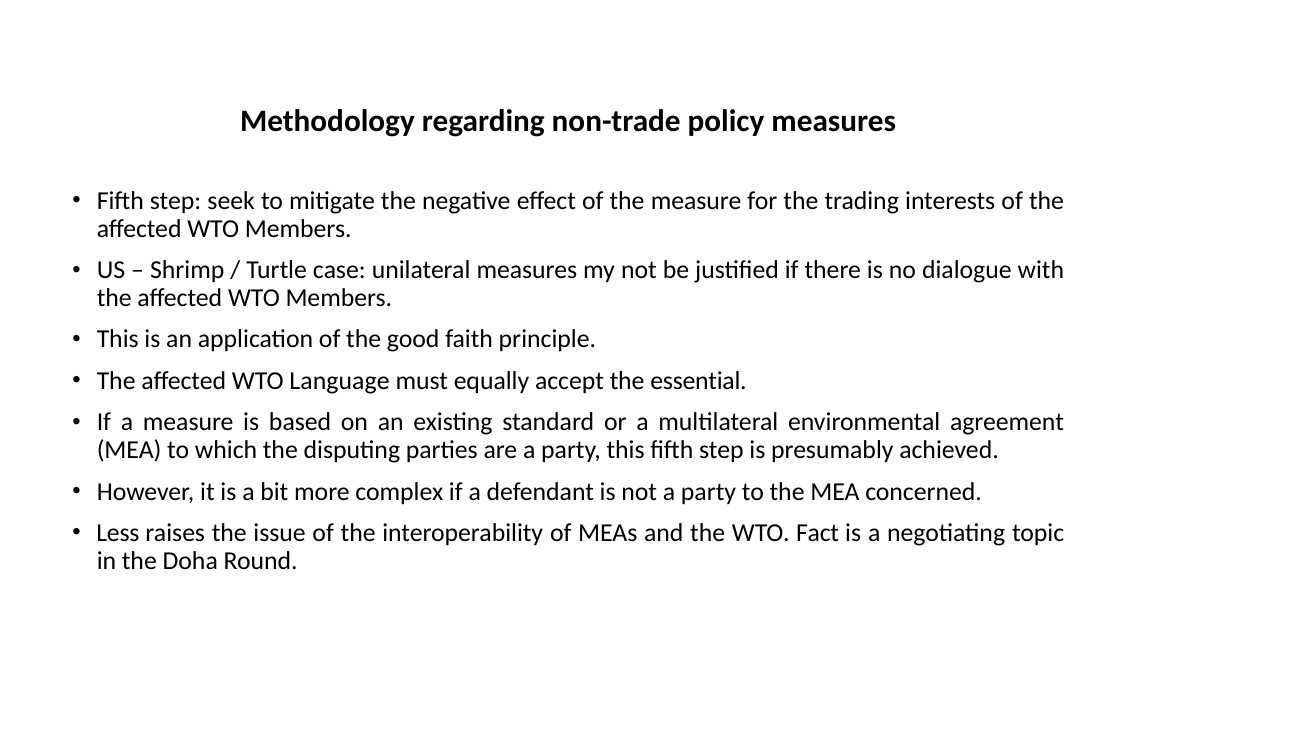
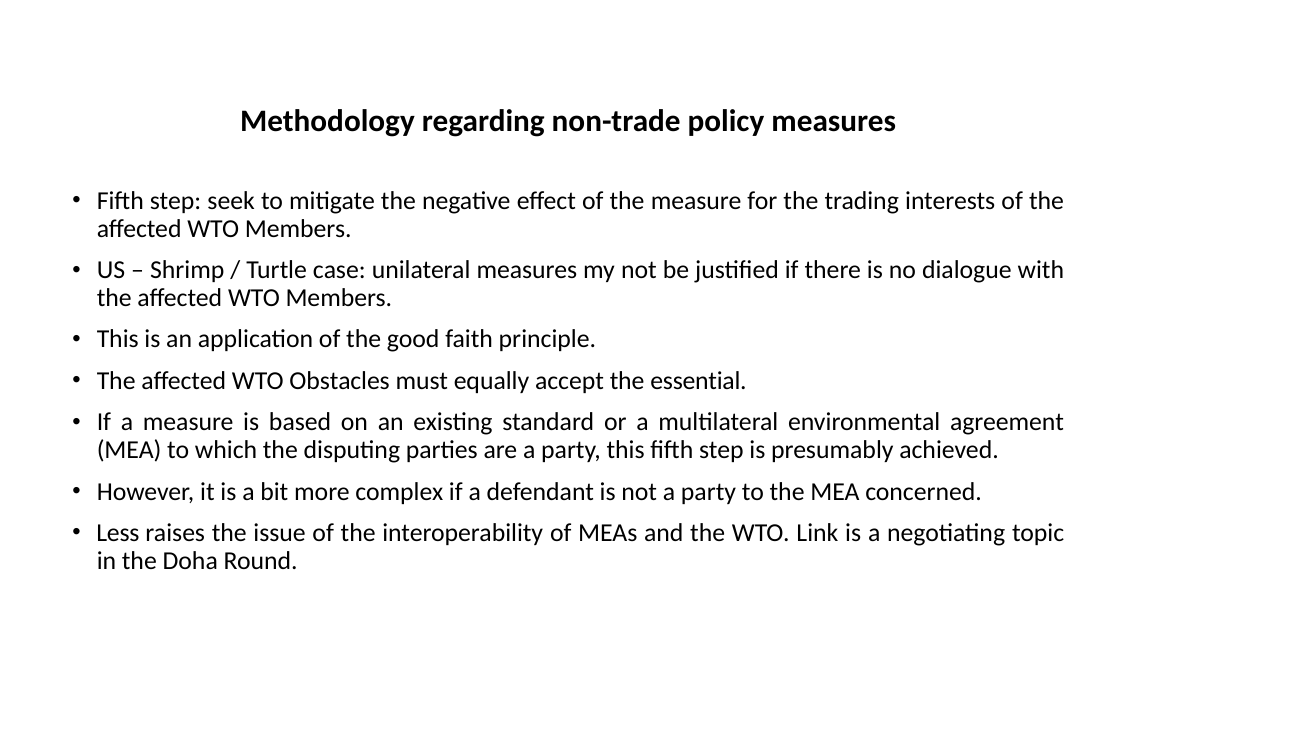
Language: Language -> Obstacles
Fact: Fact -> Link
